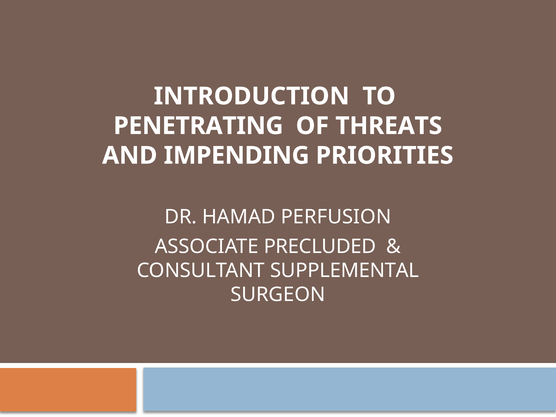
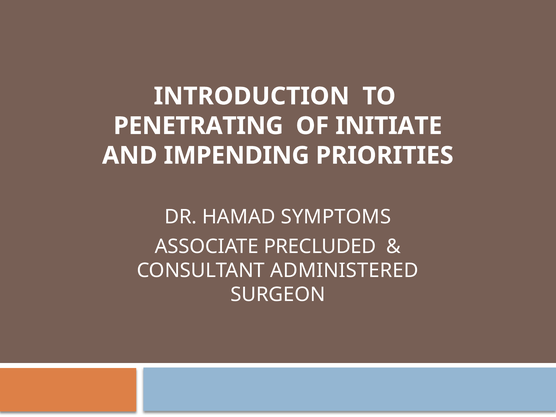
THREATS: THREATS -> INITIATE
PERFUSION: PERFUSION -> SYMPTOMS
SUPPLEMENTAL: SUPPLEMENTAL -> ADMINISTERED
